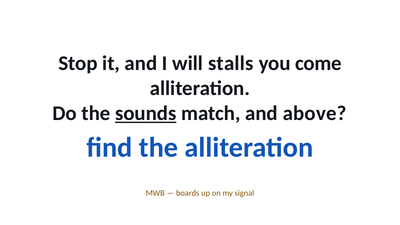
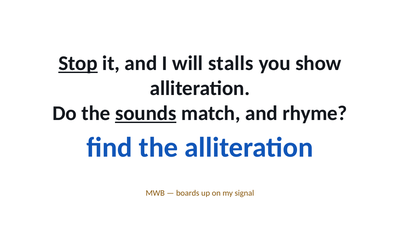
Stop underline: none -> present
come: come -> show
above: above -> rhyme
